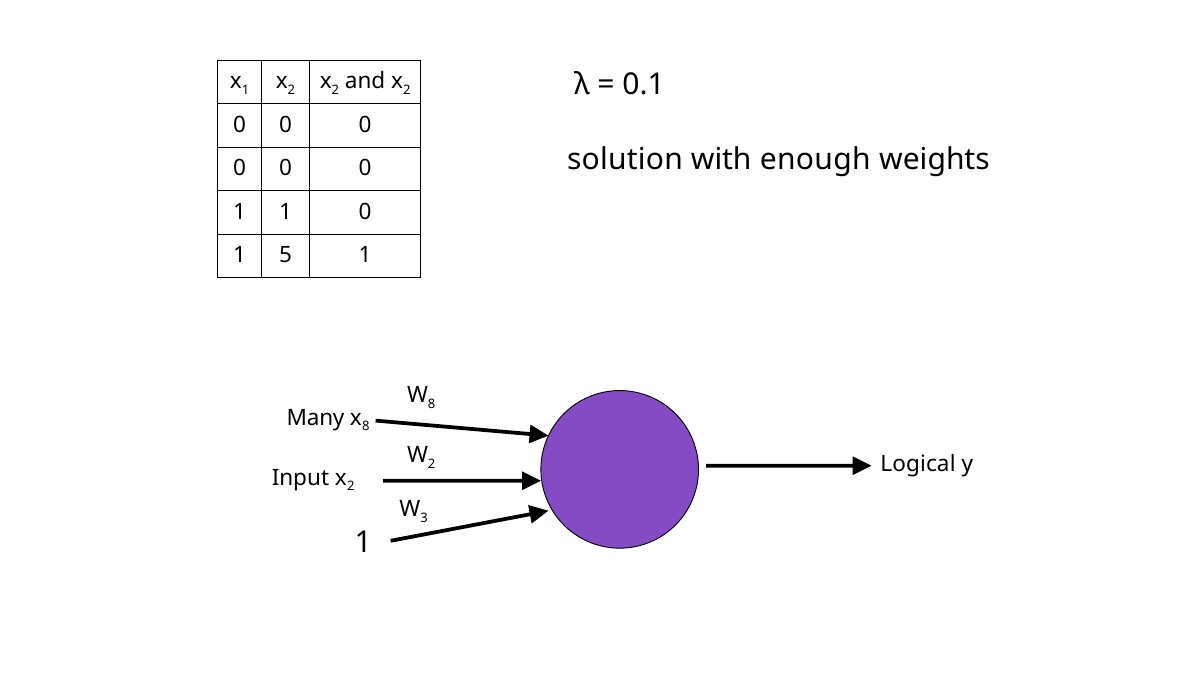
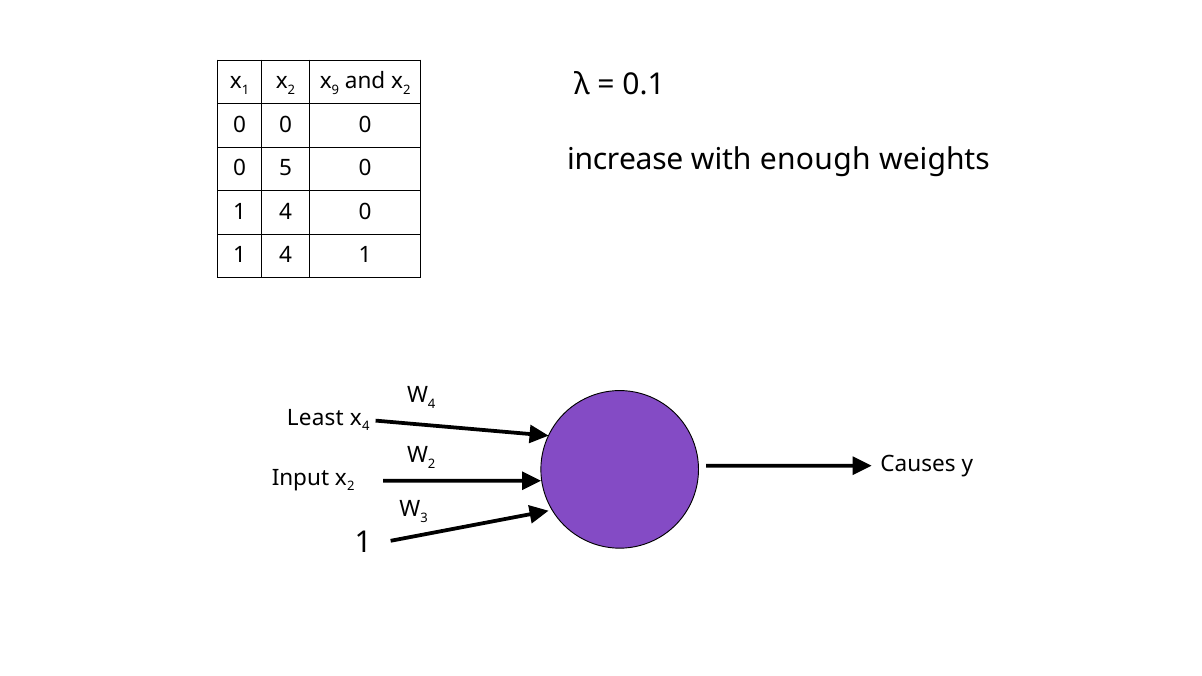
2 at (335, 90): 2 -> 9
solution: solution -> increase
0 at (285, 168): 0 -> 5
1 at (285, 212): 1 -> 4
5 at (285, 255): 5 -> 4
8 at (432, 404): 8 -> 4
Many: Many -> Least
8 at (366, 426): 8 -> 4
Logical: Logical -> Causes
